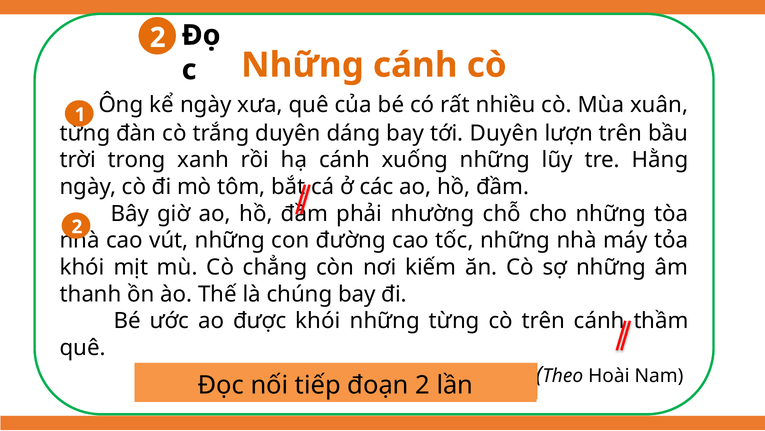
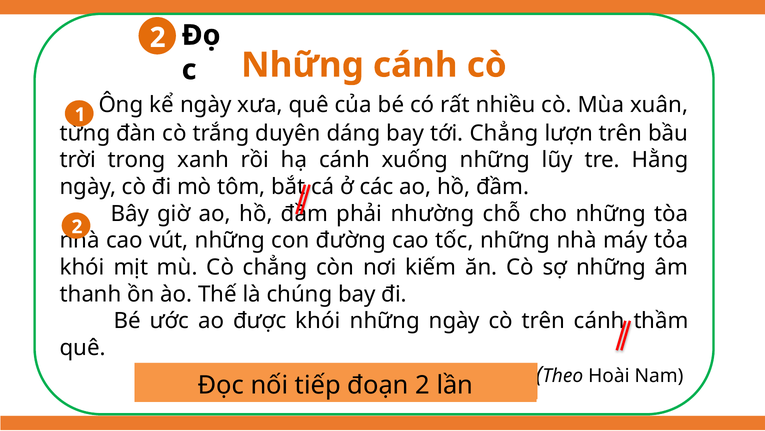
tới Duyên: Duyên -> Chẳng
những từng: từng -> ngày
